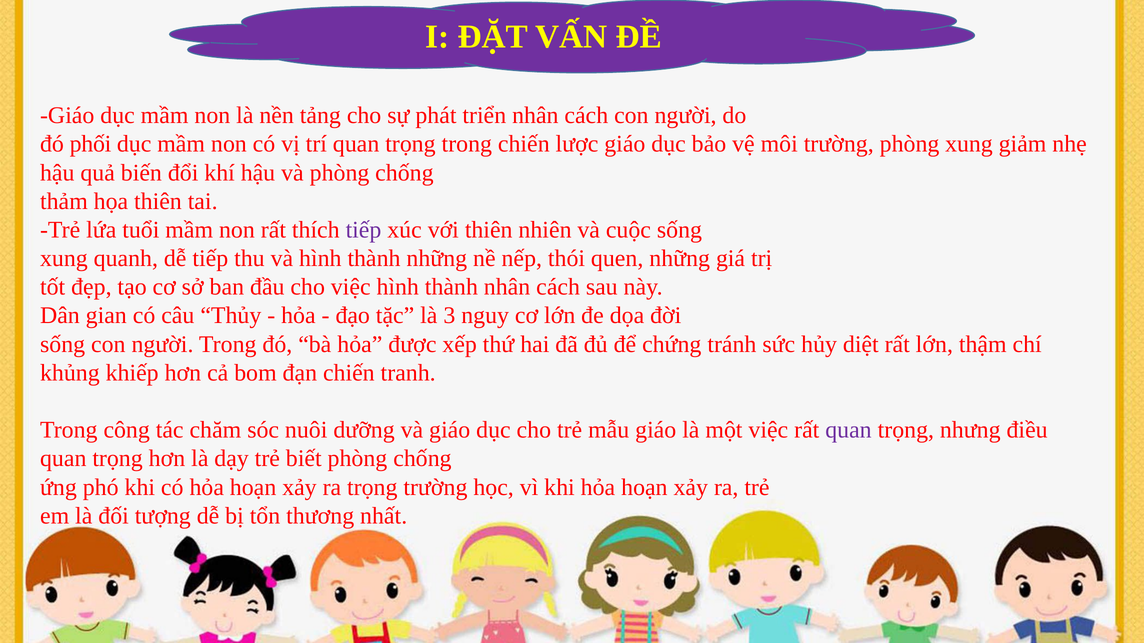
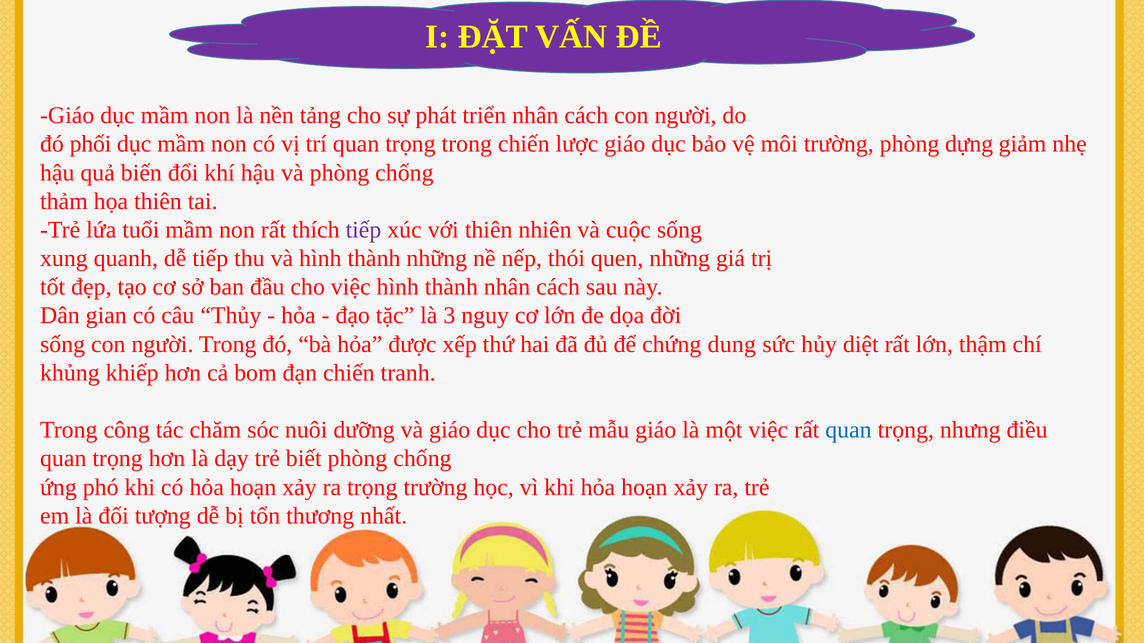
phòng xung: xung -> dựng
tránh: tránh -> dung
quan at (848, 430) colour: purple -> blue
